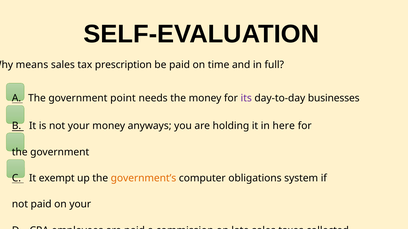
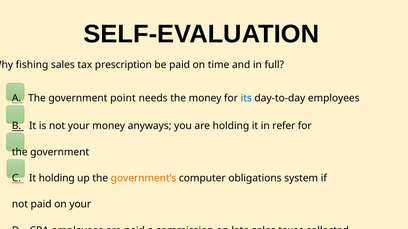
means: means -> fishing
its colour: purple -> blue
day-to-day businesses: businesses -> employees
here: here -> refer
It exempt: exempt -> holding
